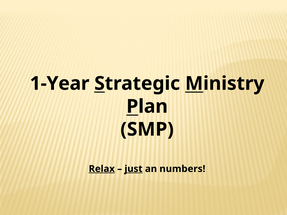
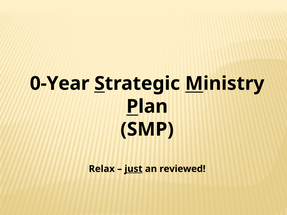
1-Year: 1-Year -> 0-Year
Relax underline: present -> none
numbers: numbers -> reviewed
